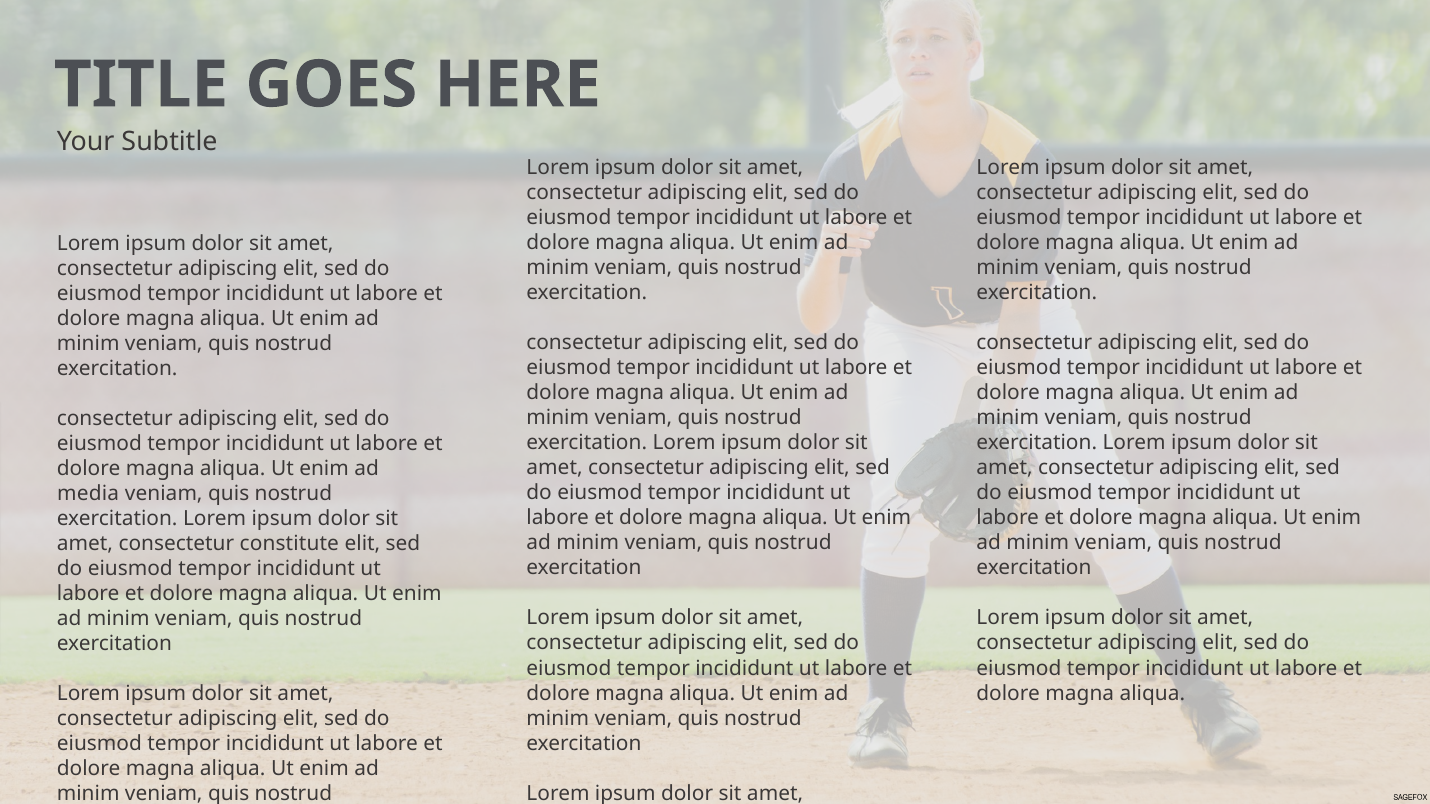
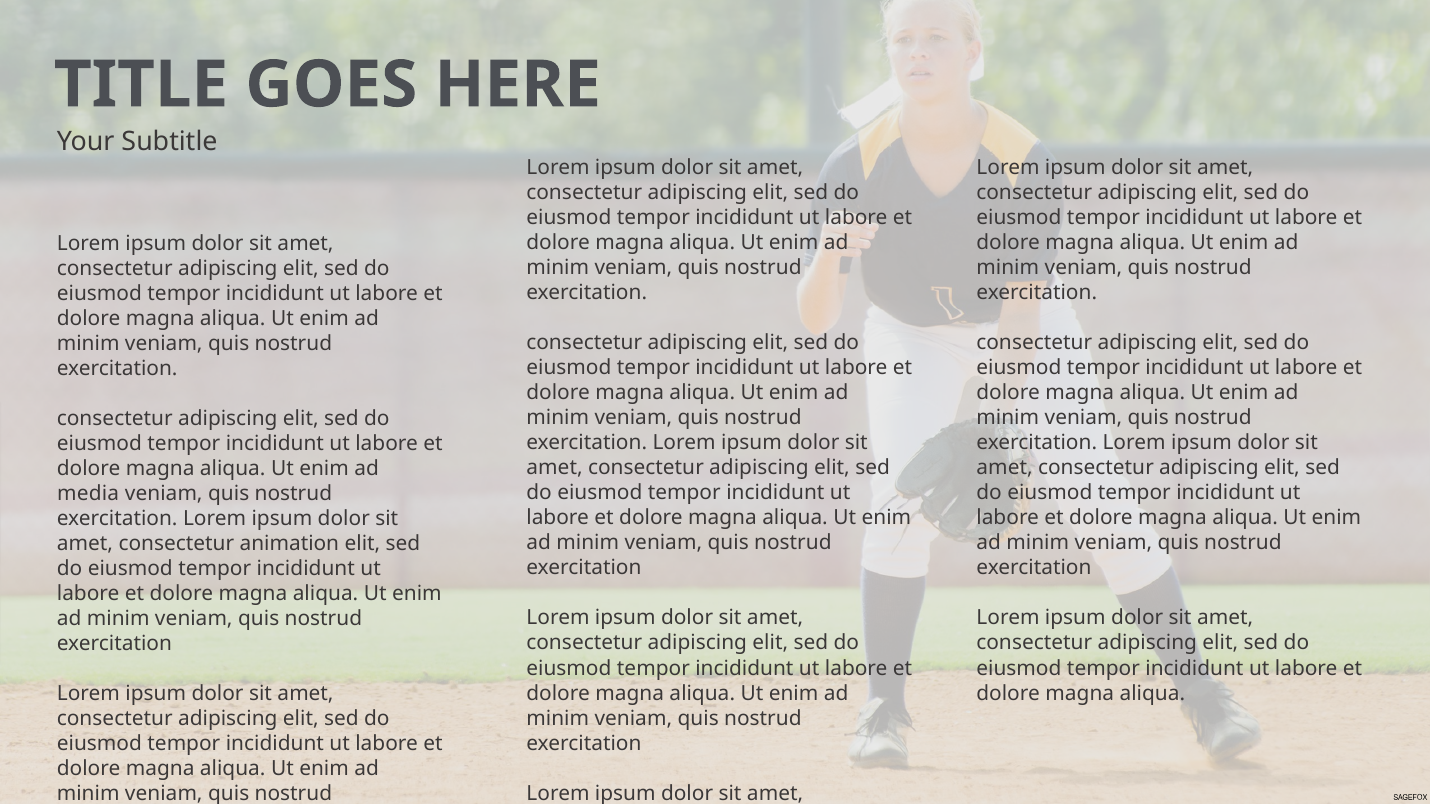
constitute: constitute -> animation
